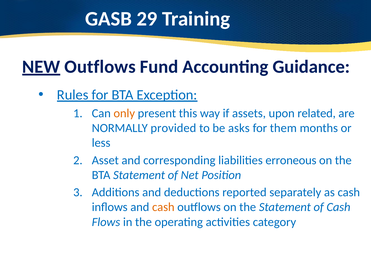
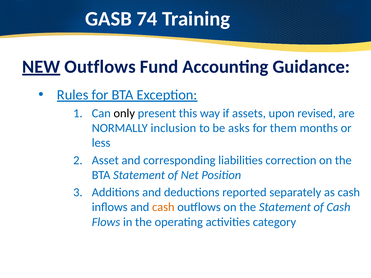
29: 29 -> 74
only colour: orange -> black
related: related -> revised
provided: provided -> inclusion
erroneous: erroneous -> correction
